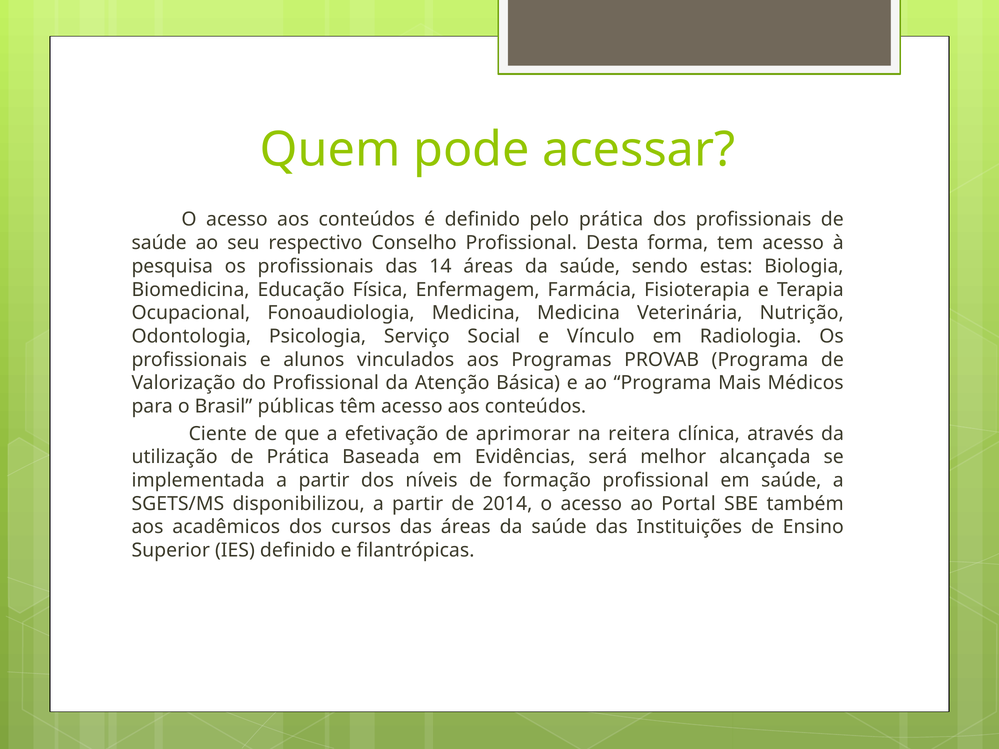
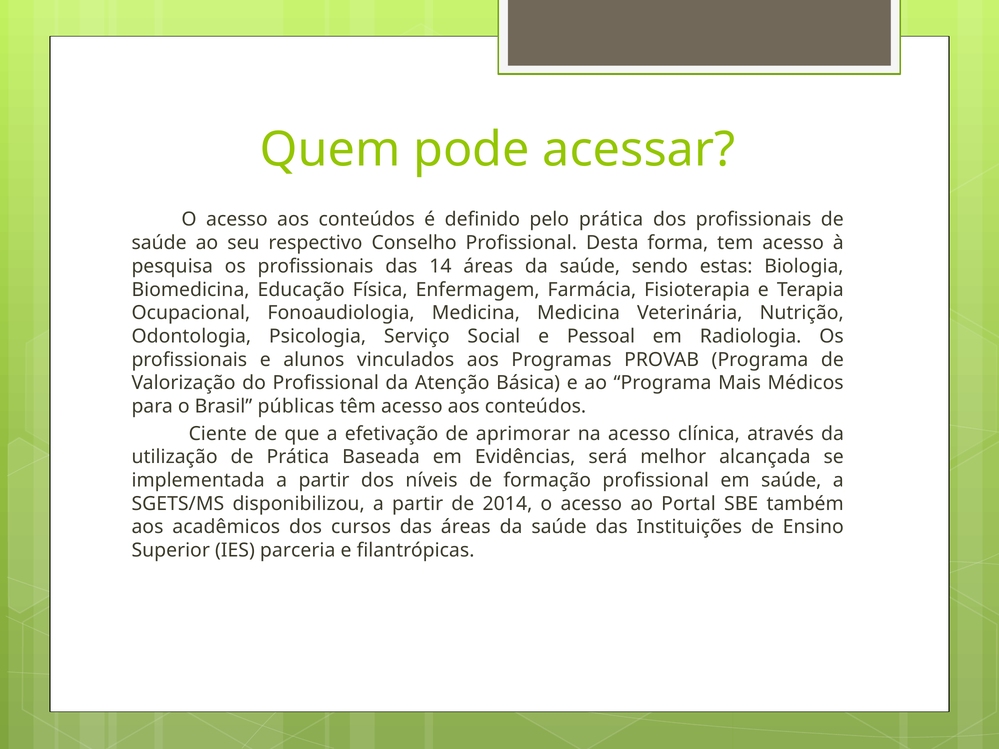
Vínculo: Vínculo -> Pessoal
na reitera: reitera -> acesso
IES definido: definido -> parceria
